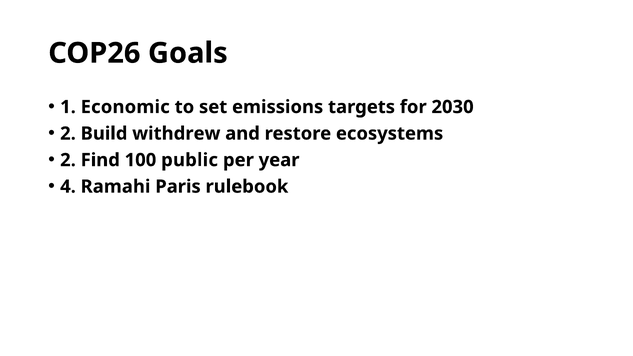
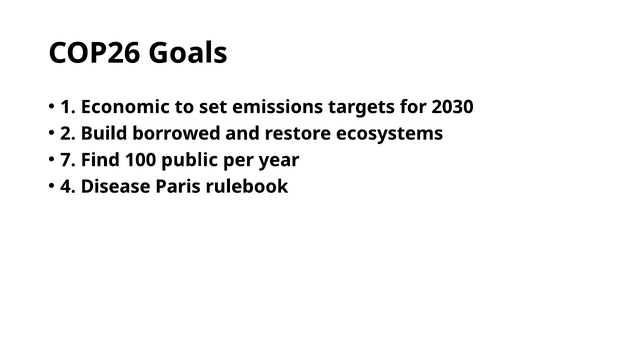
withdrew: withdrew -> borrowed
2 at (68, 160): 2 -> 7
Ramahi: Ramahi -> Disease
